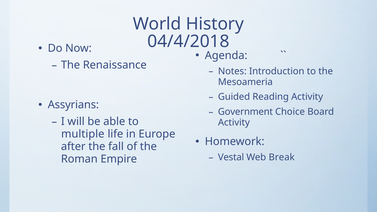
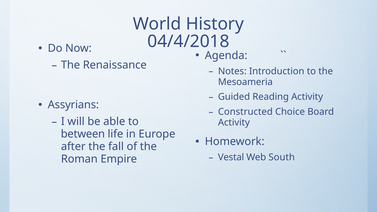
Government: Government -> Constructed
multiple: multiple -> between
Break: Break -> South
